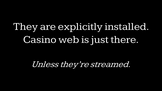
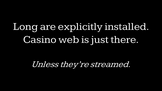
They: They -> Long
